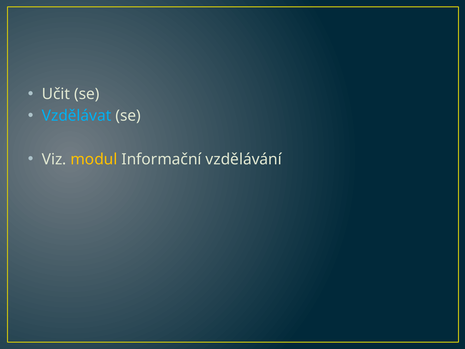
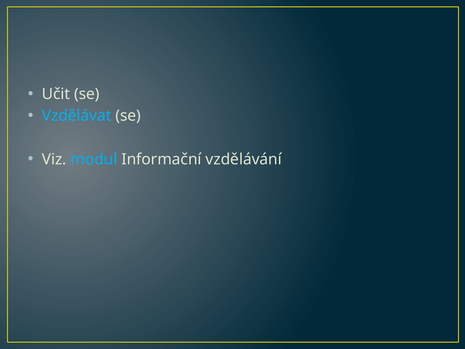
modul colour: yellow -> light blue
